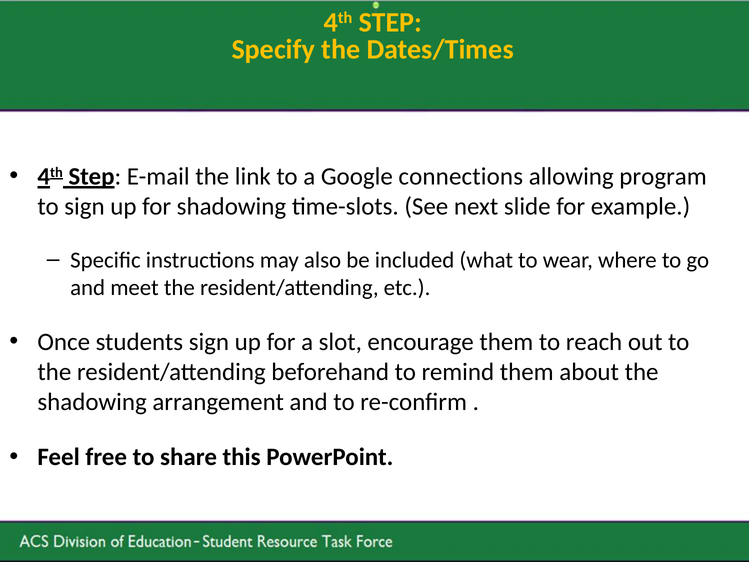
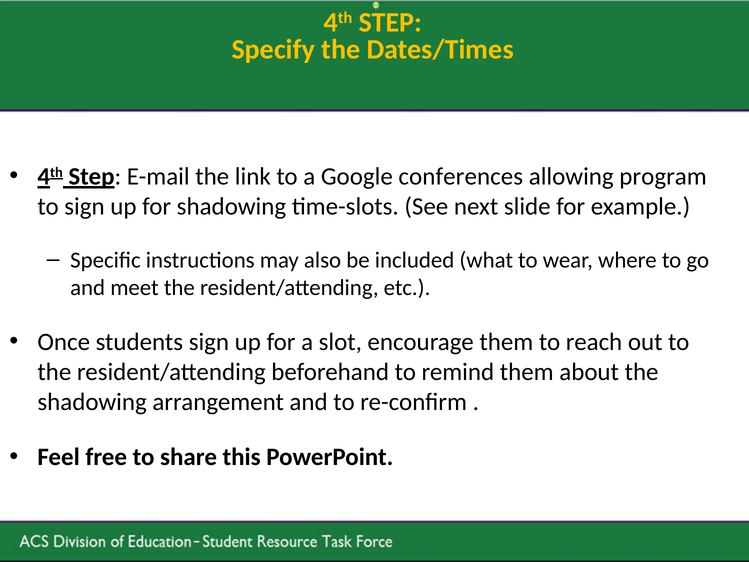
connections: connections -> conferences
